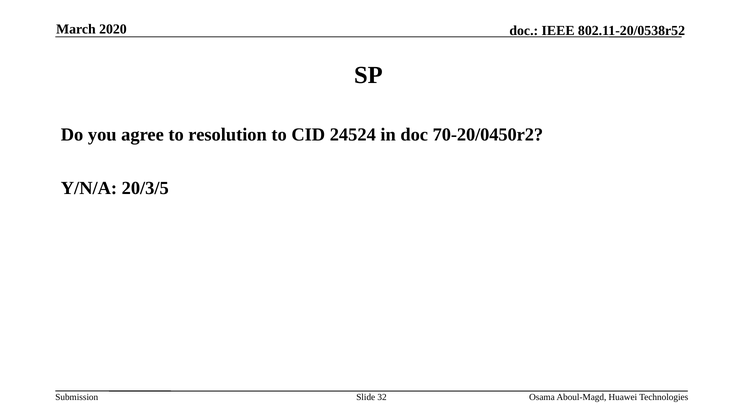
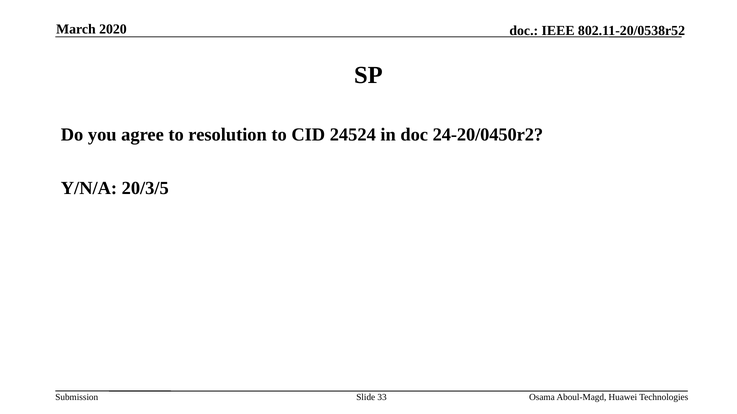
70-20/0450r2: 70-20/0450r2 -> 24-20/0450r2
32: 32 -> 33
